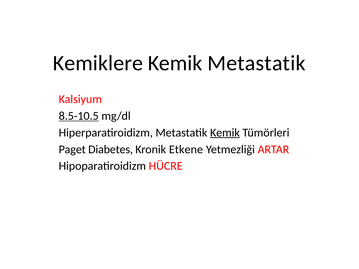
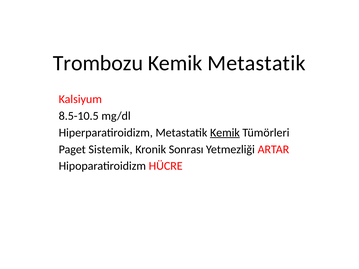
Kemiklere: Kemiklere -> Trombozu
8.5-10.5 underline: present -> none
Diabetes: Diabetes -> Sistemik
Etkene: Etkene -> Sonrası
